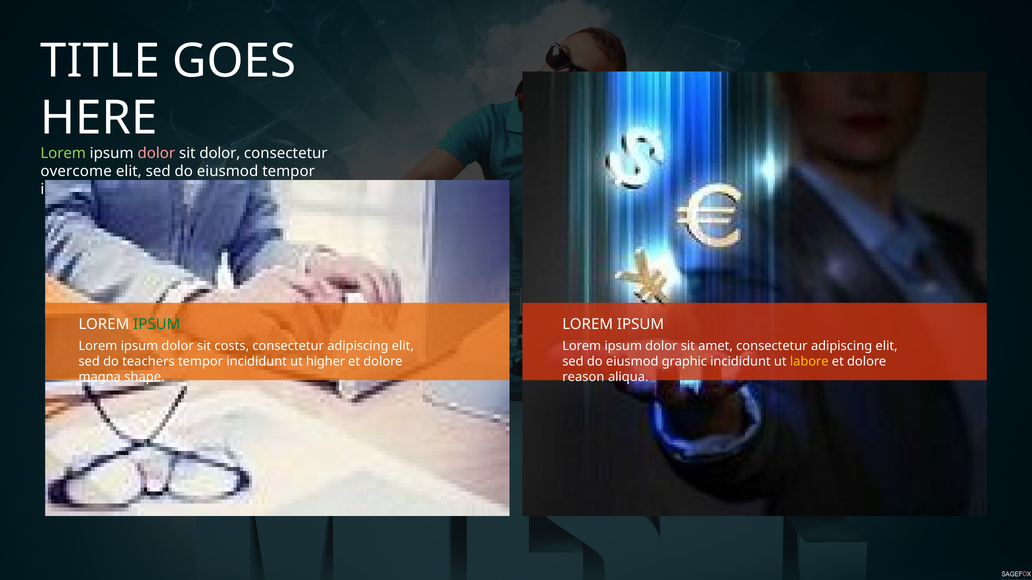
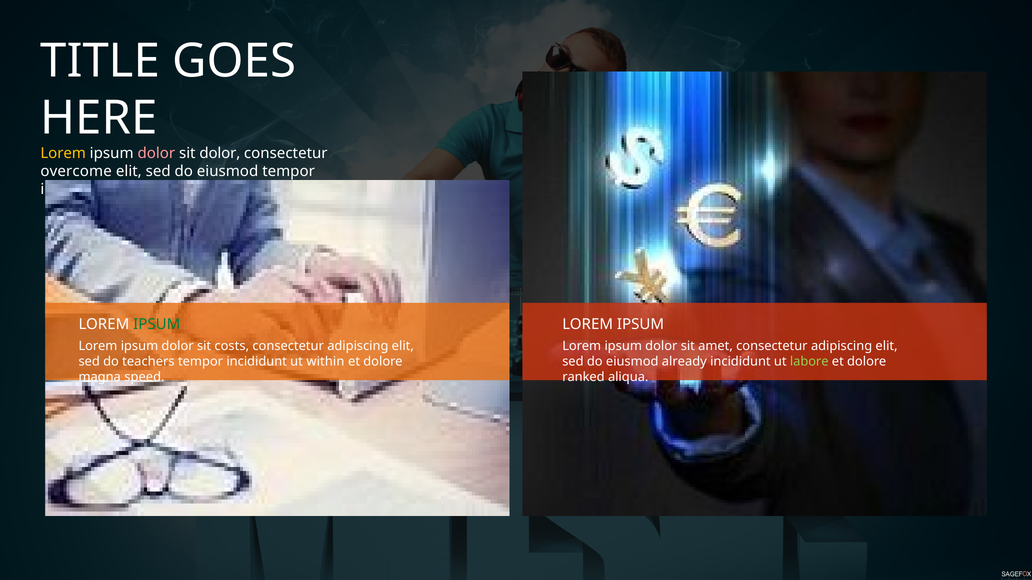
Lorem at (63, 153) colour: light green -> yellow
higher: higher -> within
graphic: graphic -> already
labore at (809, 362) colour: yellow -> light green
shape: shape -> speed
reason: reason -> ranked
